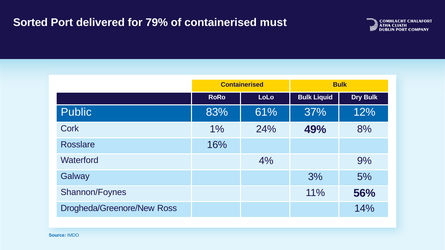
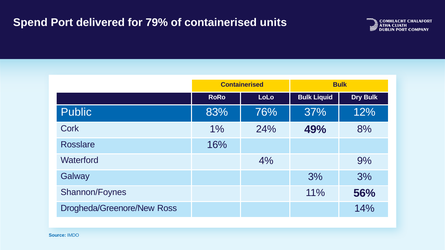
Sorted: Sorted -> Spend
must: must -> units
61%: 61% -> 76%
3% 5%: 5% -> 3%
